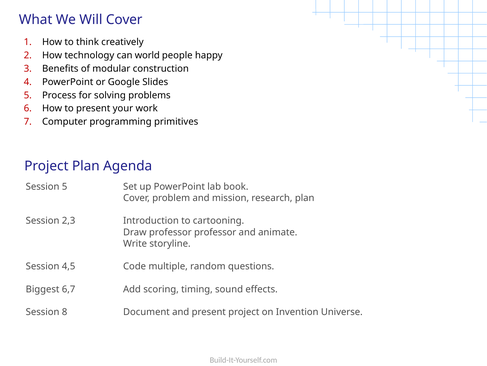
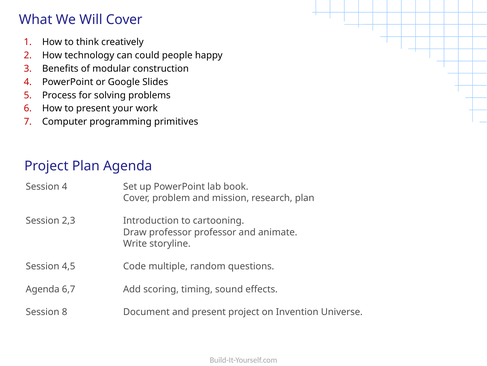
world: world -> could
Session 5: 5 -> 4
Biggest at (43, 289): Biggest -> Agenda
